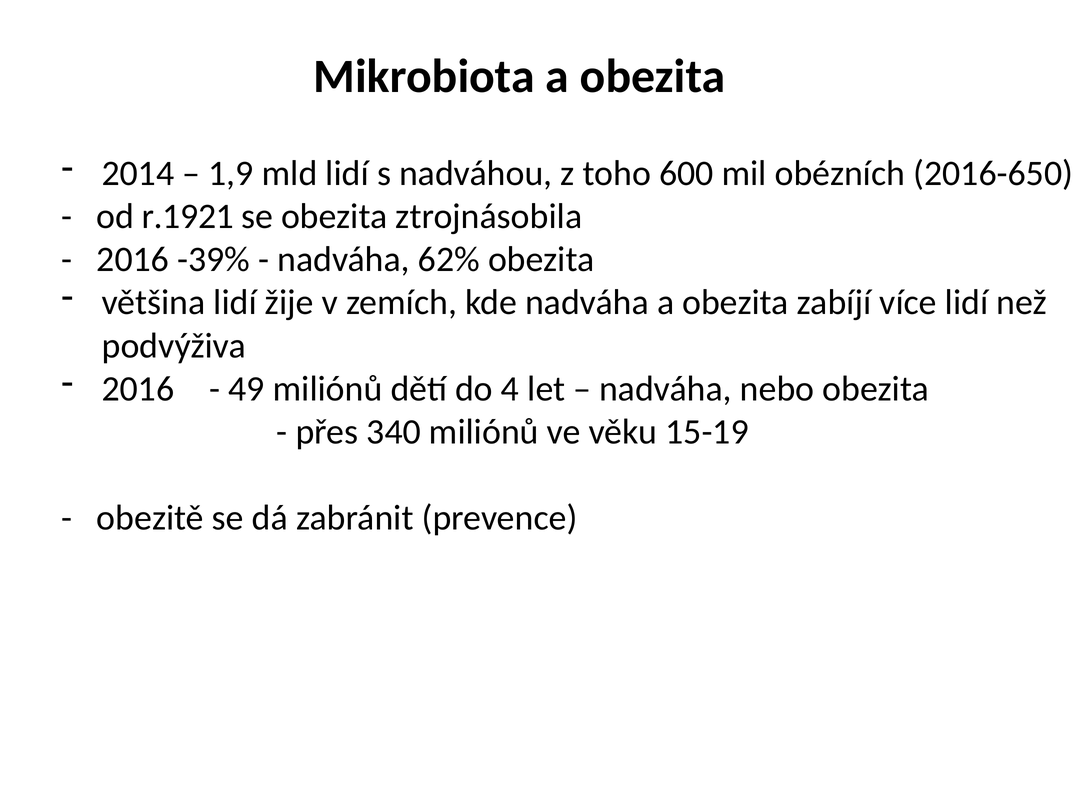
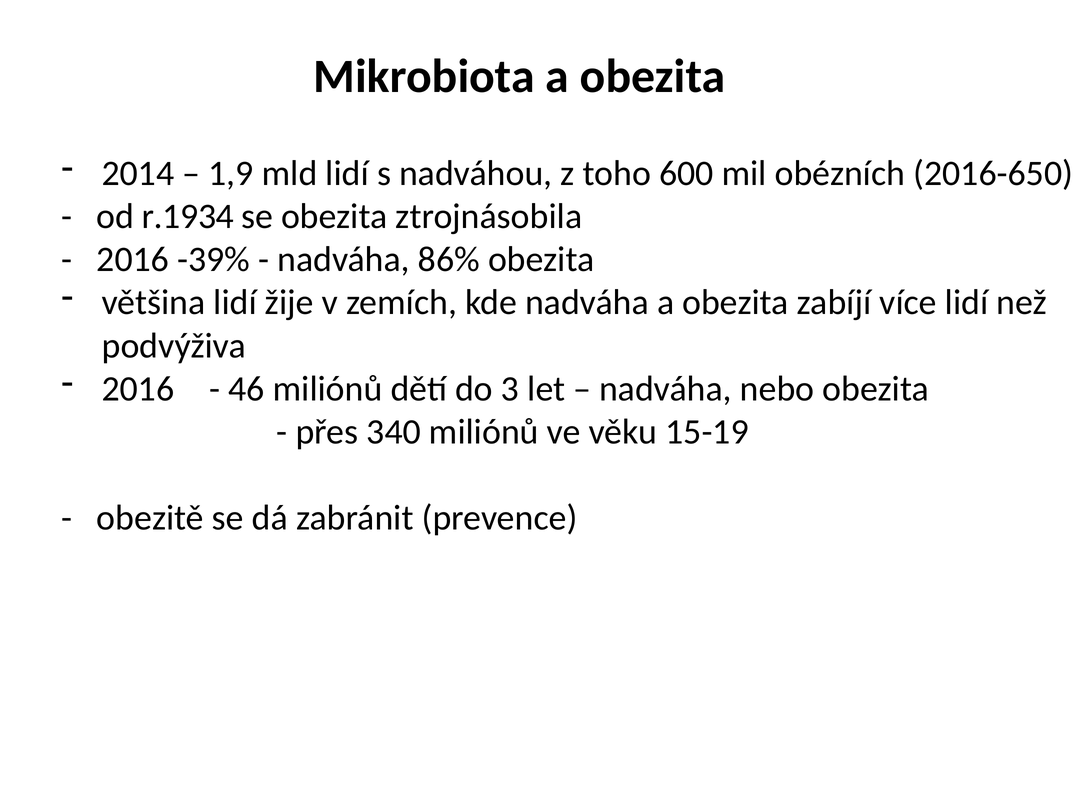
r.1921: r.1921 -> r.1934
62%: 62% -> 86%
49: 49 -> 46
4: 4 -> 3
